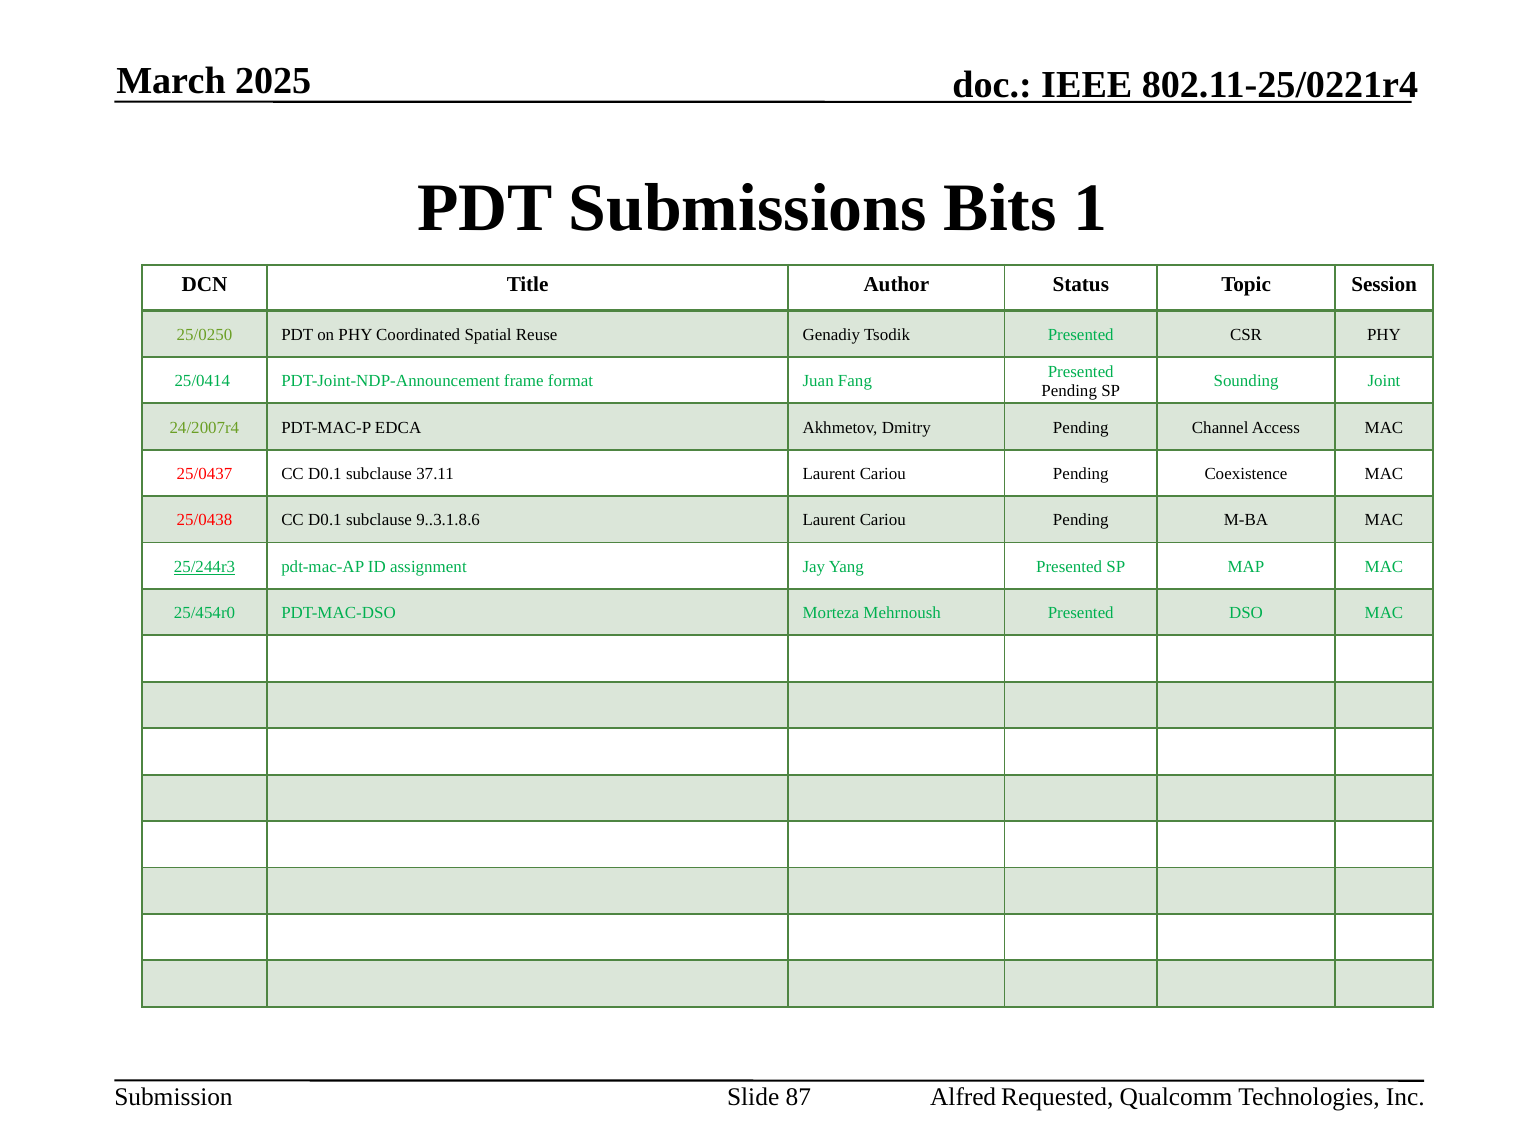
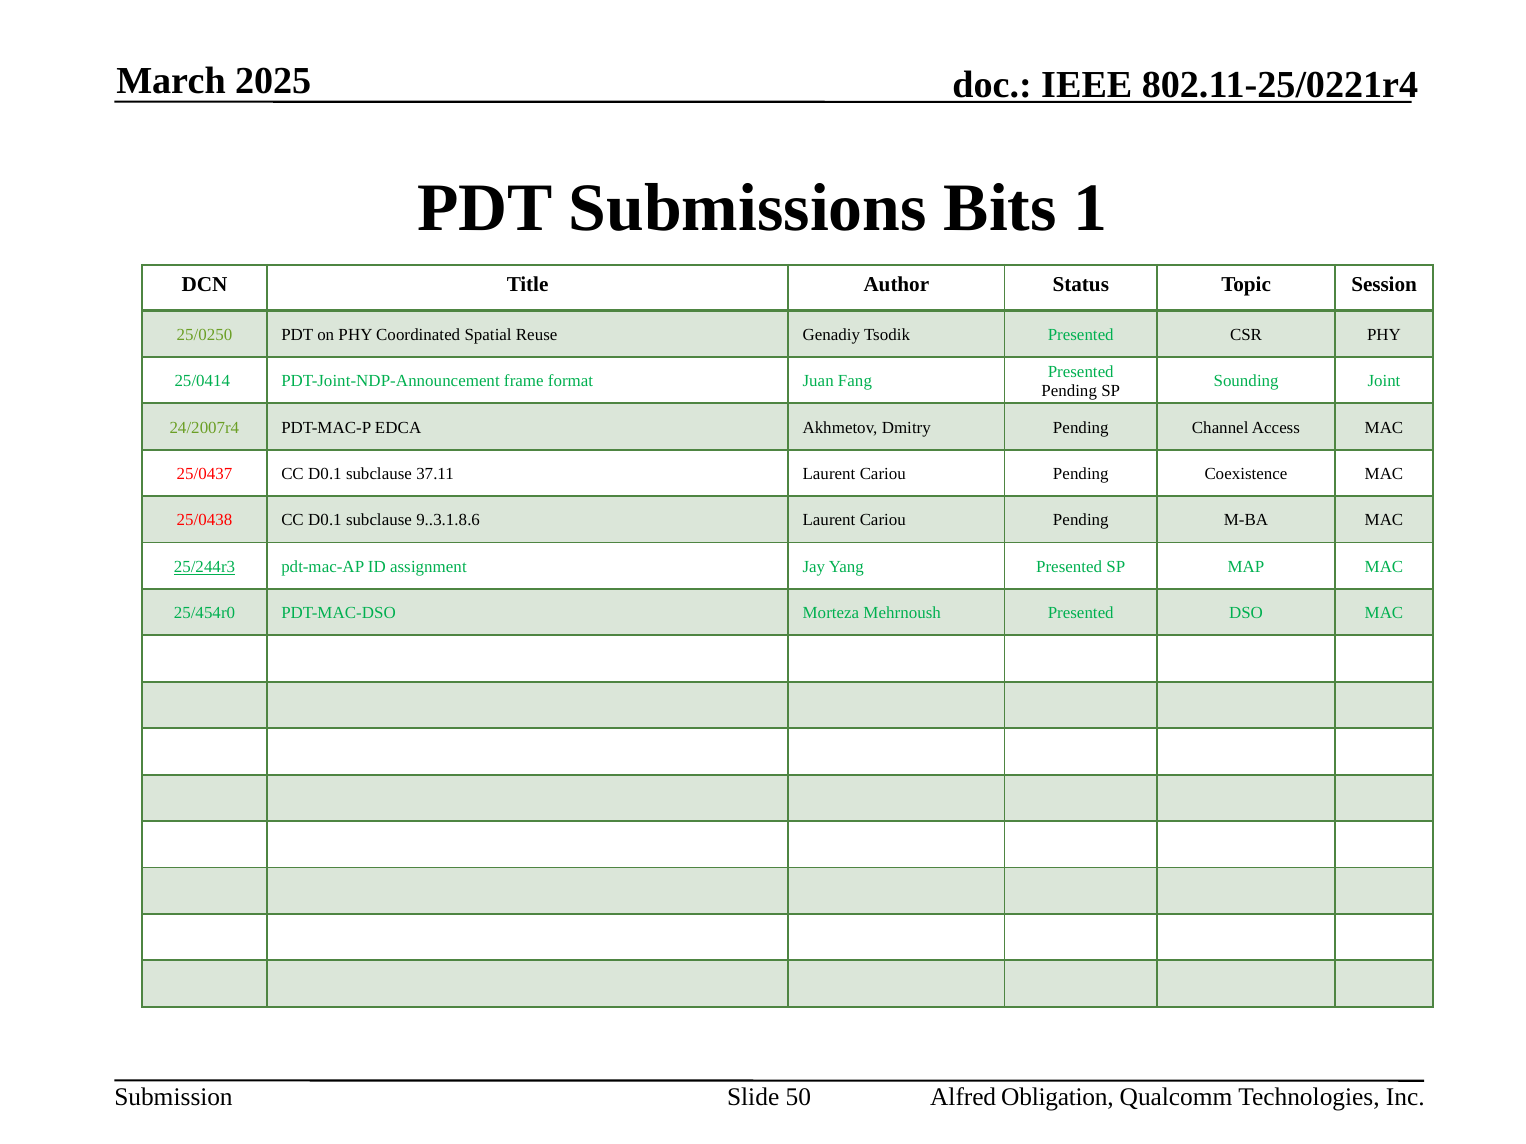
87: 87 -> 50
Requested: Requested -> Obligation
